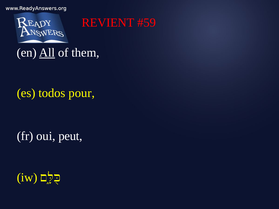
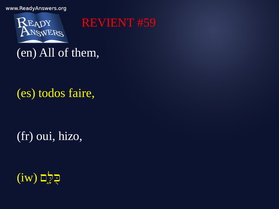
All underline: present -> none
pour: pour -> faire
peut: peut -> hizo
